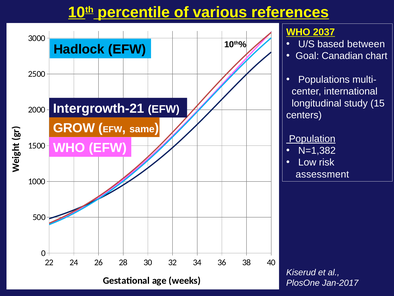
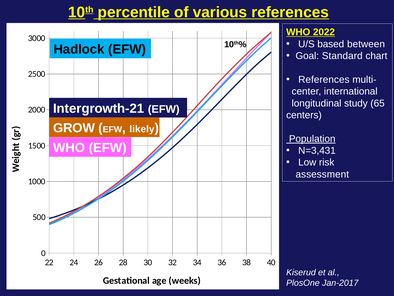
2037: 2037 -> 2022
Canadian: Canadian -> Standard
Populations at (324, 79): Populations -> References
15: 15 -> 65
same: same -> likely
N=1,382: N=1,382 -> N=3,431
